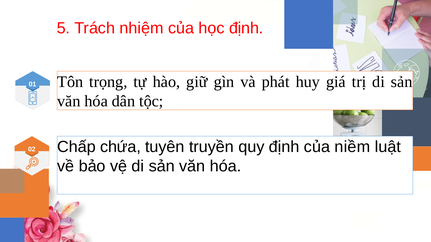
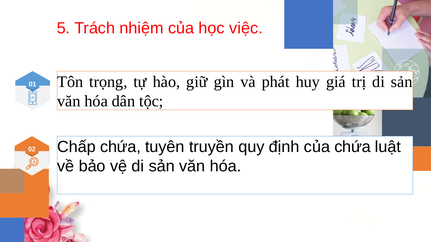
học định: định -> việc
của niềm: niềm -> chứa
